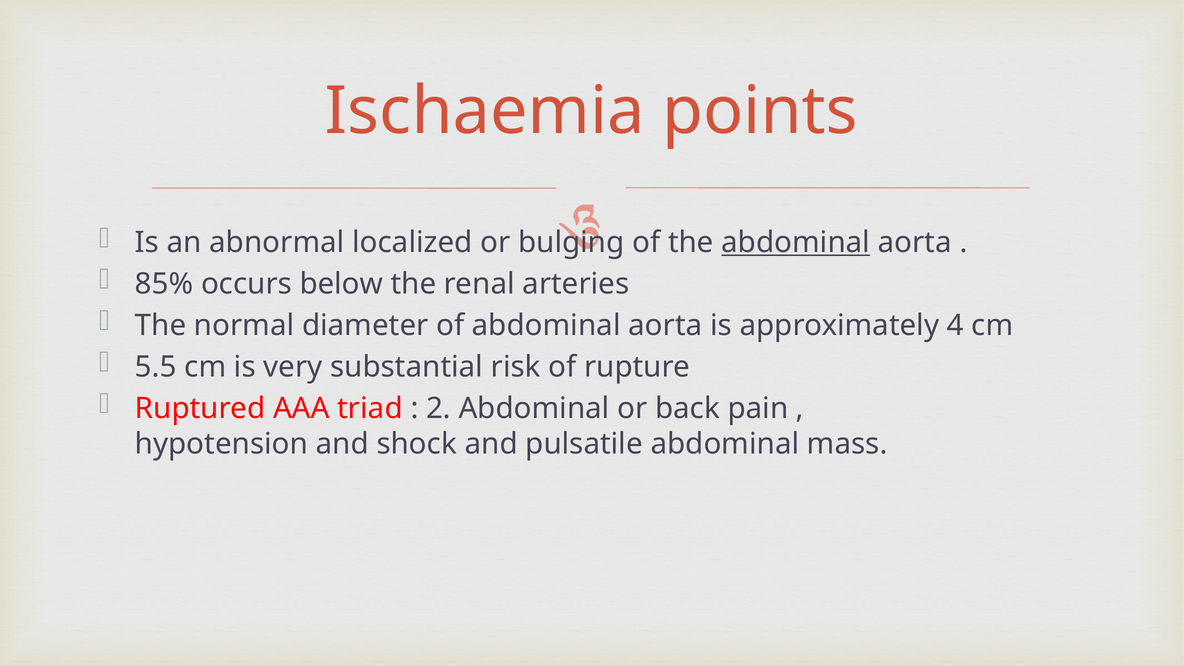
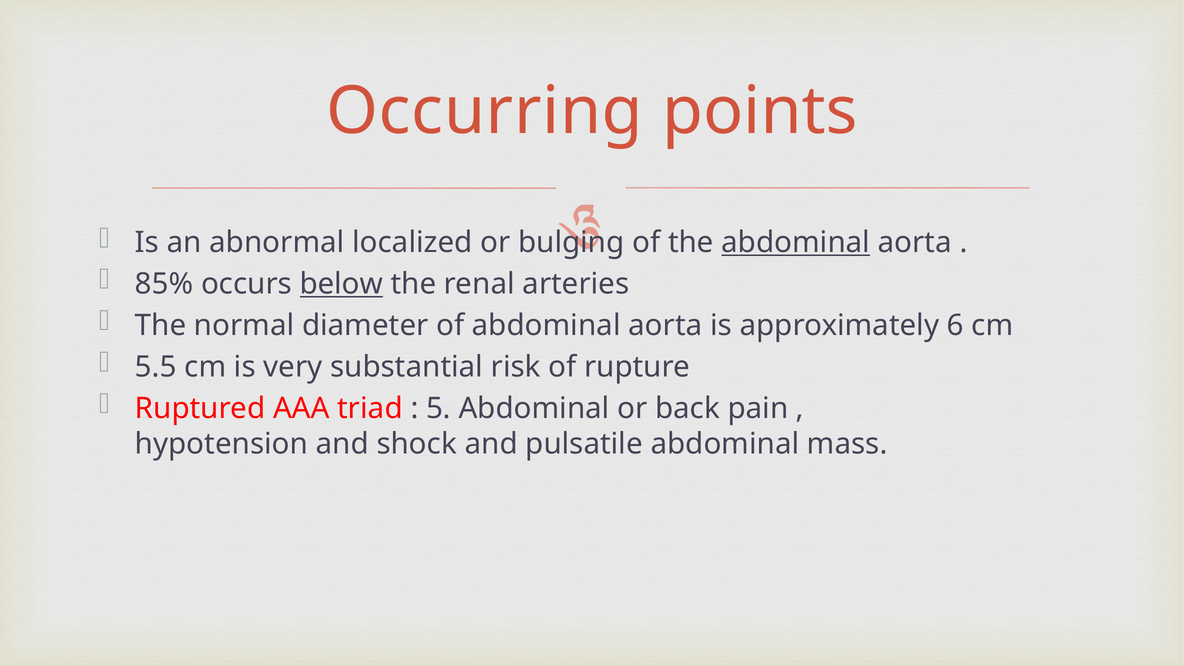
Ischaemia: Ischaemia -> Occurring
below underline: none -> present
4: 4 -> 6
2: 2 -> 5
